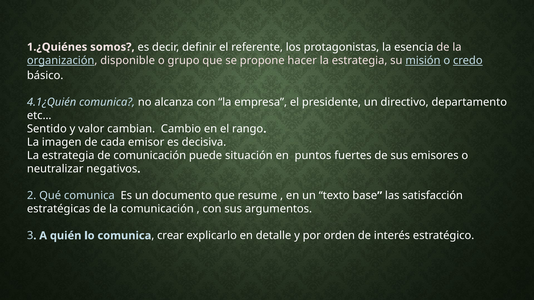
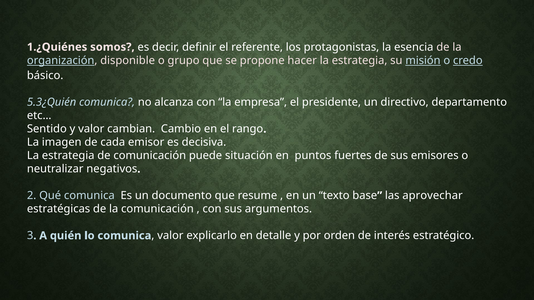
4.1¿Quién: 4.1¿Quién -> 5.3¿Quién
satisfacción: satisfacción -> aprovechar
crear at (170, 236): crear -> valor
